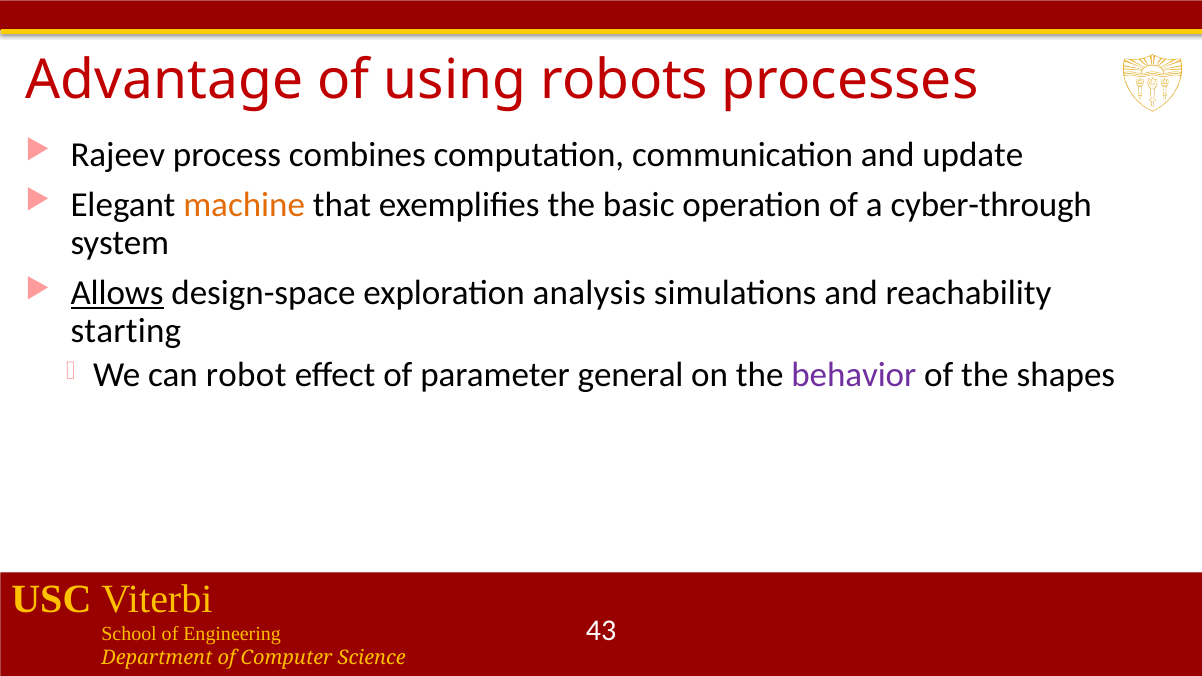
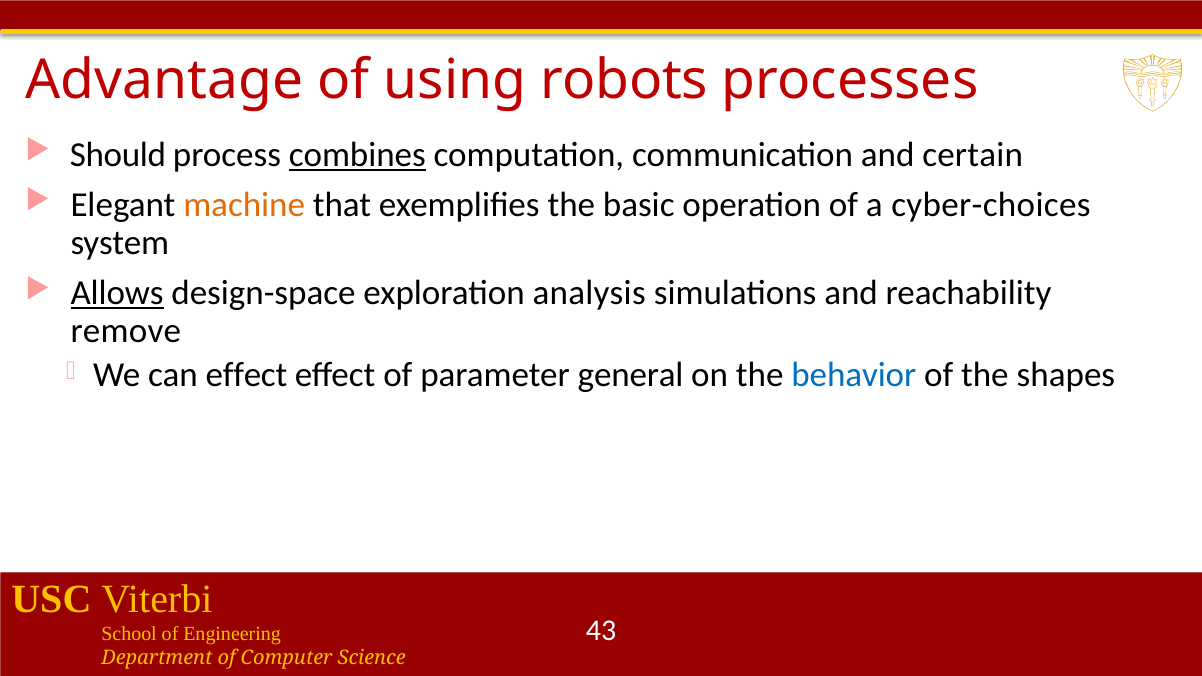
Rajeev: Rajeev -> Should
combines underline: none -> present
update: update -> certain
cyber-through: cyber-through -> cyber-choices
starting: starting -> remove
can robot: robot -> effect
behavior colour: purple -> blue
